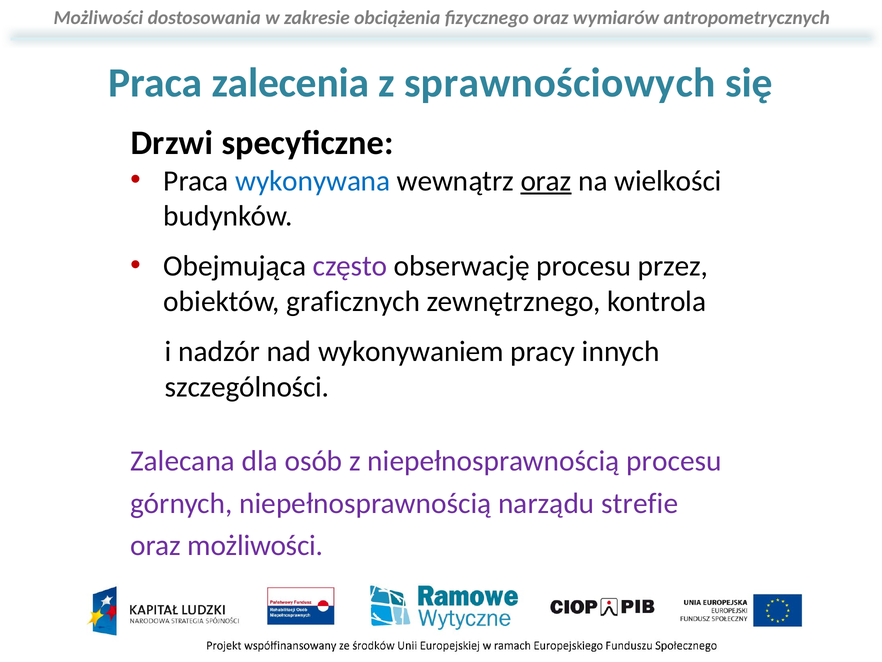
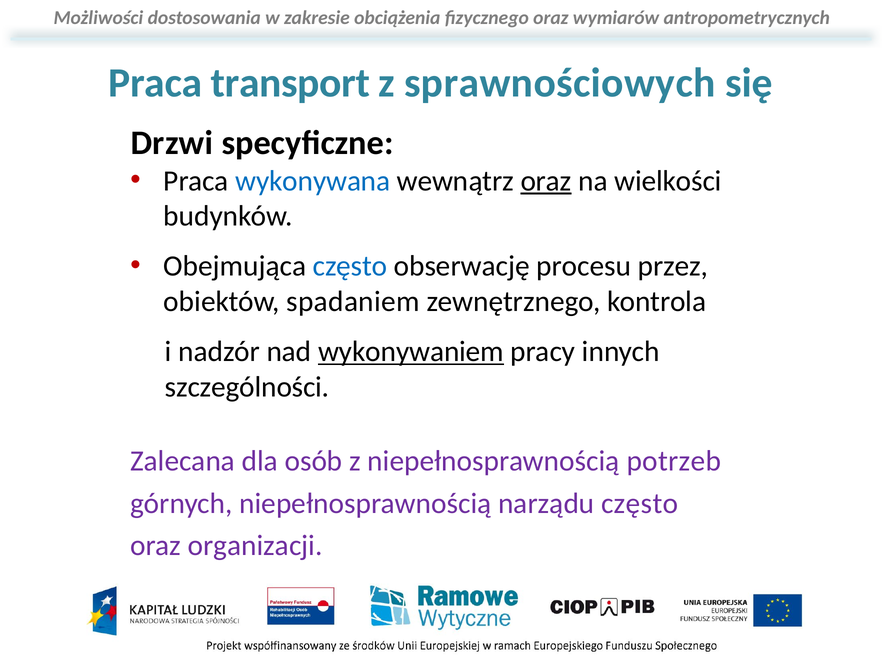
zalecenia: zalecenia -> transport
często at (350, 266) colour: purple -> blue
graficznych: graficznych -> spadaniem
wykonywaniem underline: none -> present
niepełnosprawnością procesu: procesu -> potrzeb
narządu strefie: strefie -> często
oraz możliwości: możliwości -> organizacji
